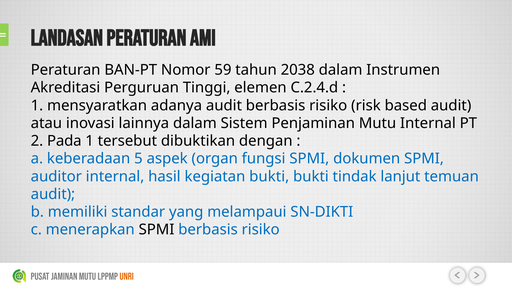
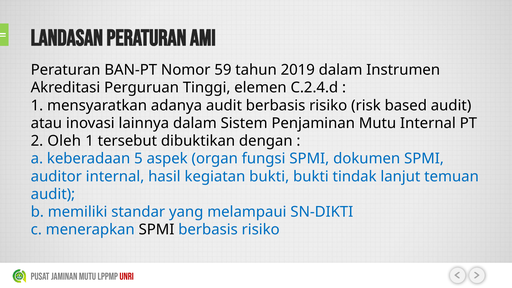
2038: 2038 -> 2019
Pada: Pada -> Oleh
UNRI colour: orange -> red
